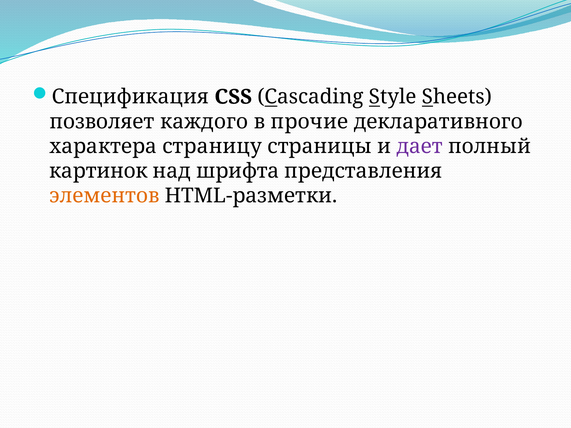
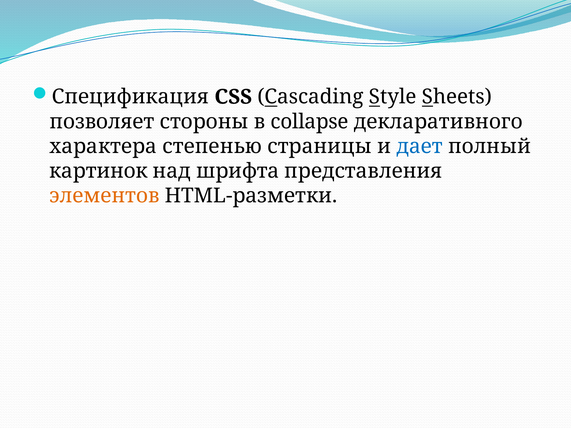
каждого: каждого -> стороны
прочие: прочие -> collapse
страницу: страницу -> степенью
дает colour: purple -> blue
